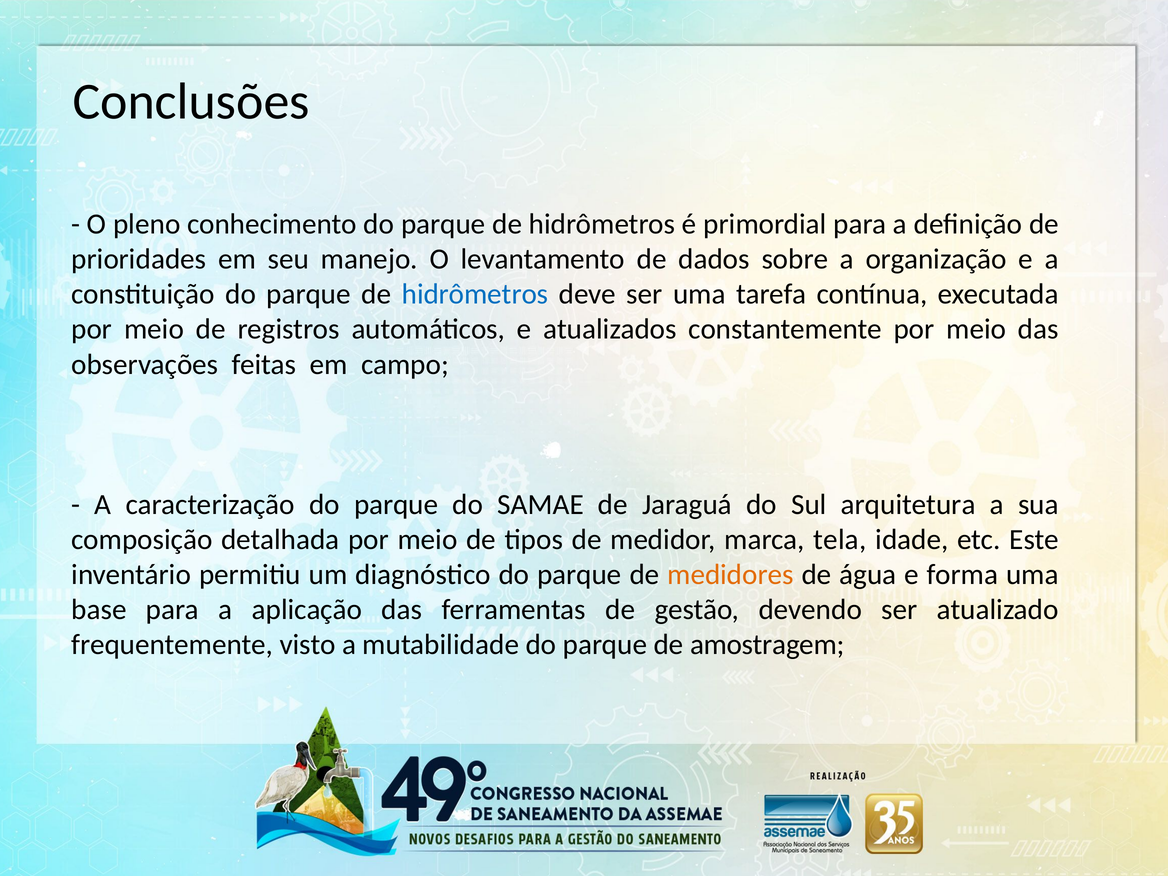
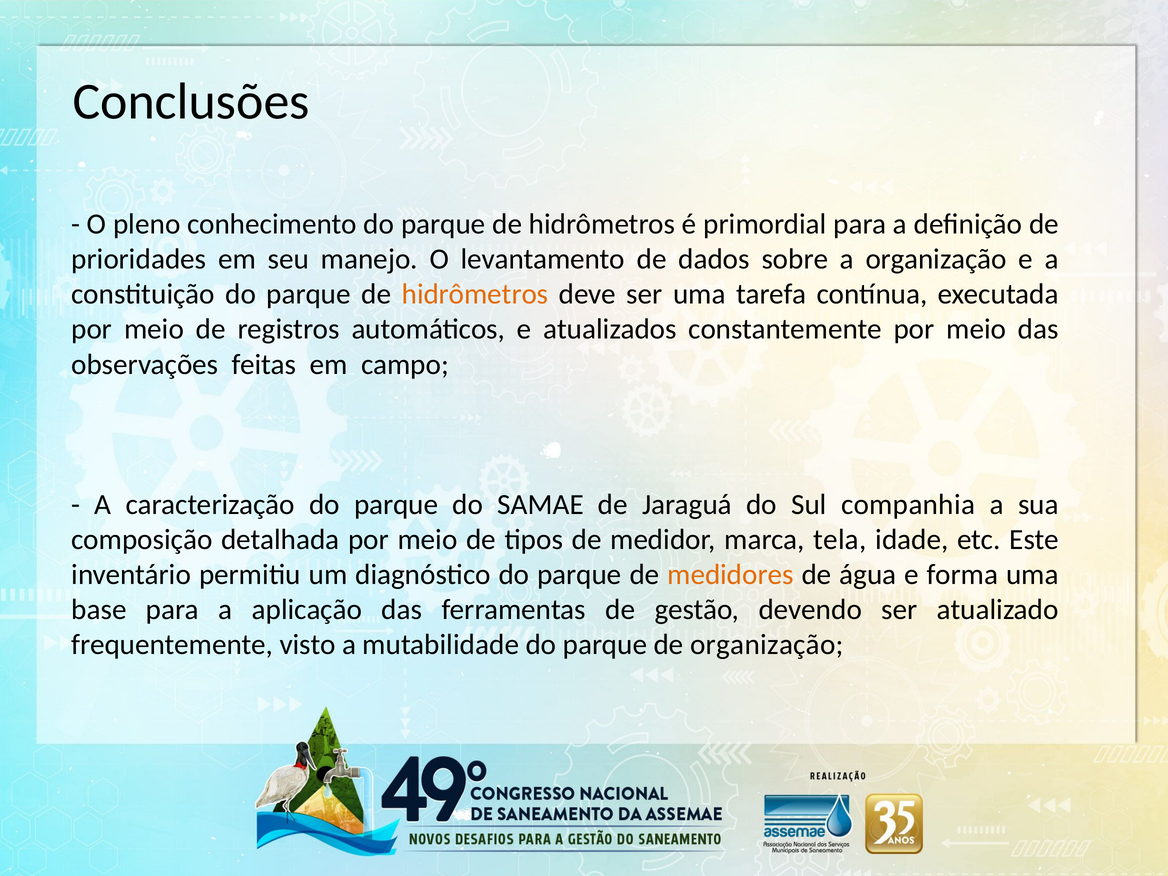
hidrômetros at (475, 294) colour: blue -> orange
arquitetura: arquitetura -> companhia
de amostragem: amostragem -> organização
